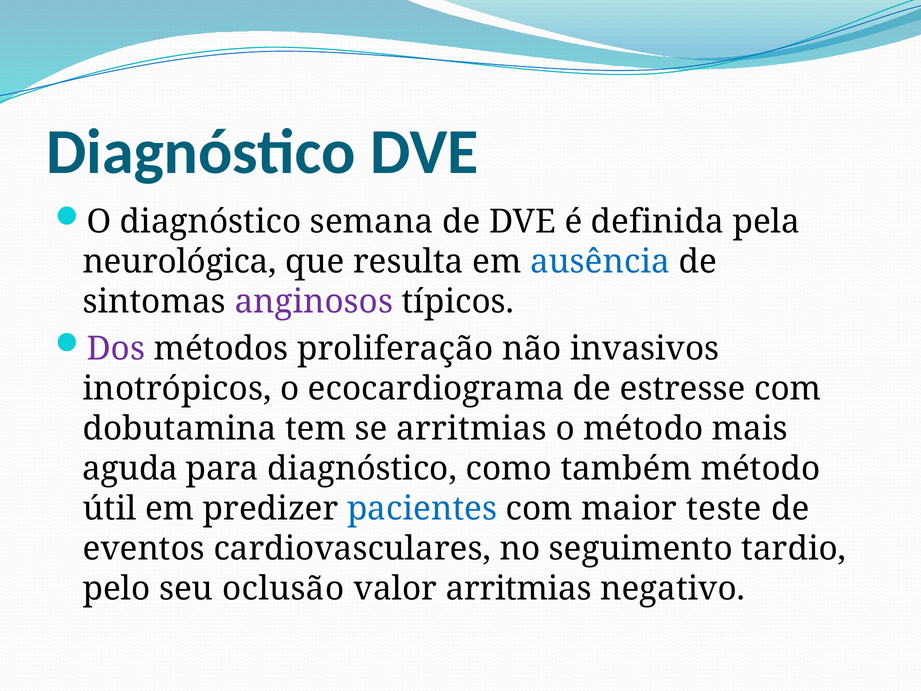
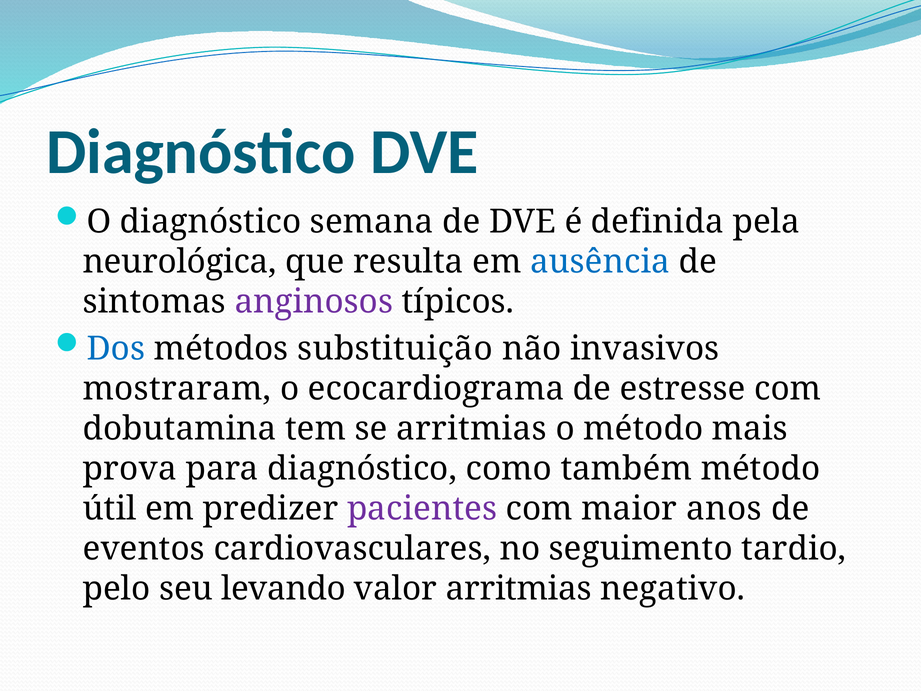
Dos colour: purple -> blue
proliferação: proliferação -> substituição
inotrópicos: inotrópicos -> mostraram
aguda: aguda -> prova
pacientes colour: blue -> purple
teste: teste -> anos
oclusão: oclusão -> levando
